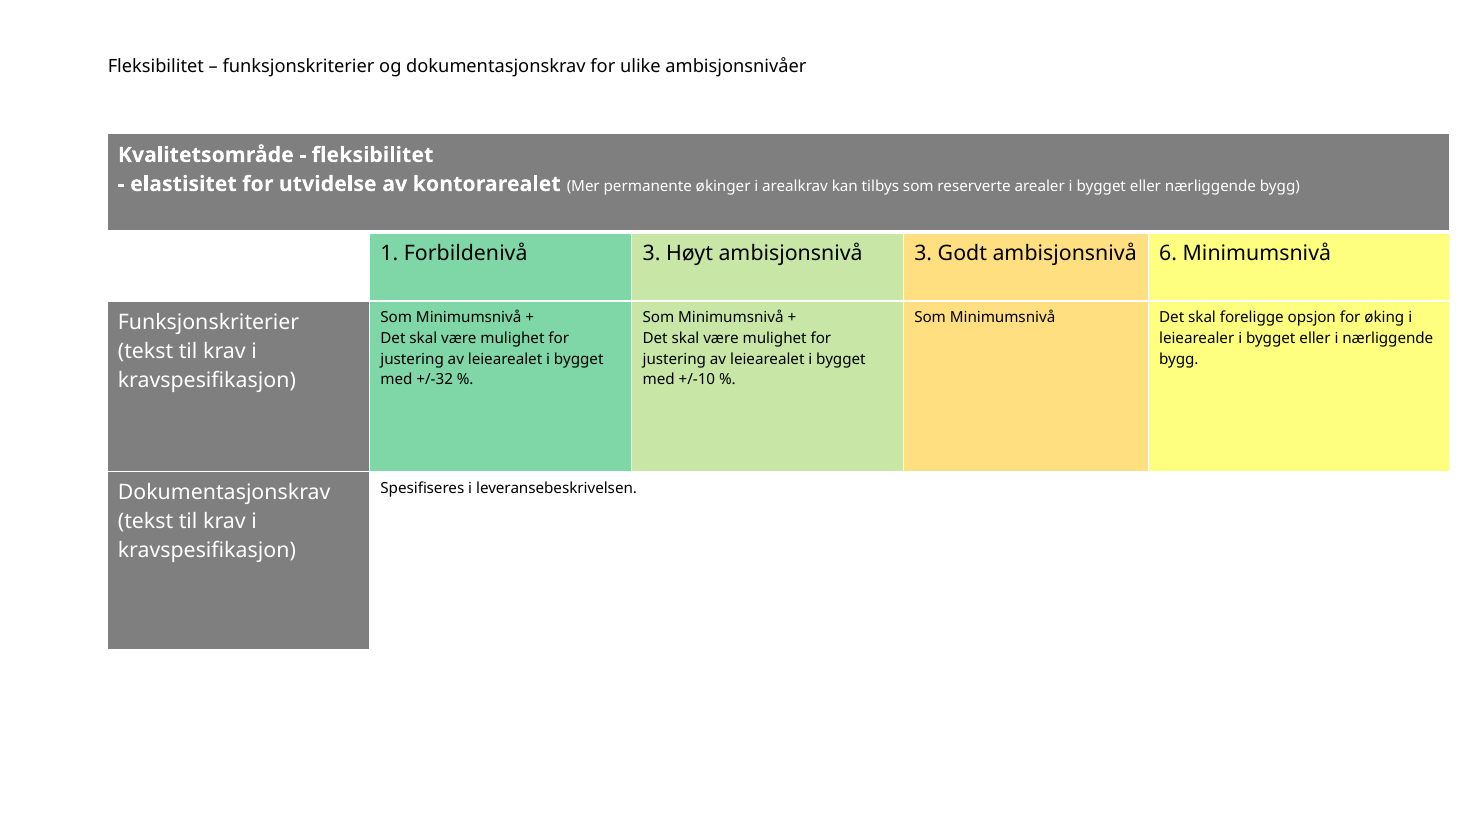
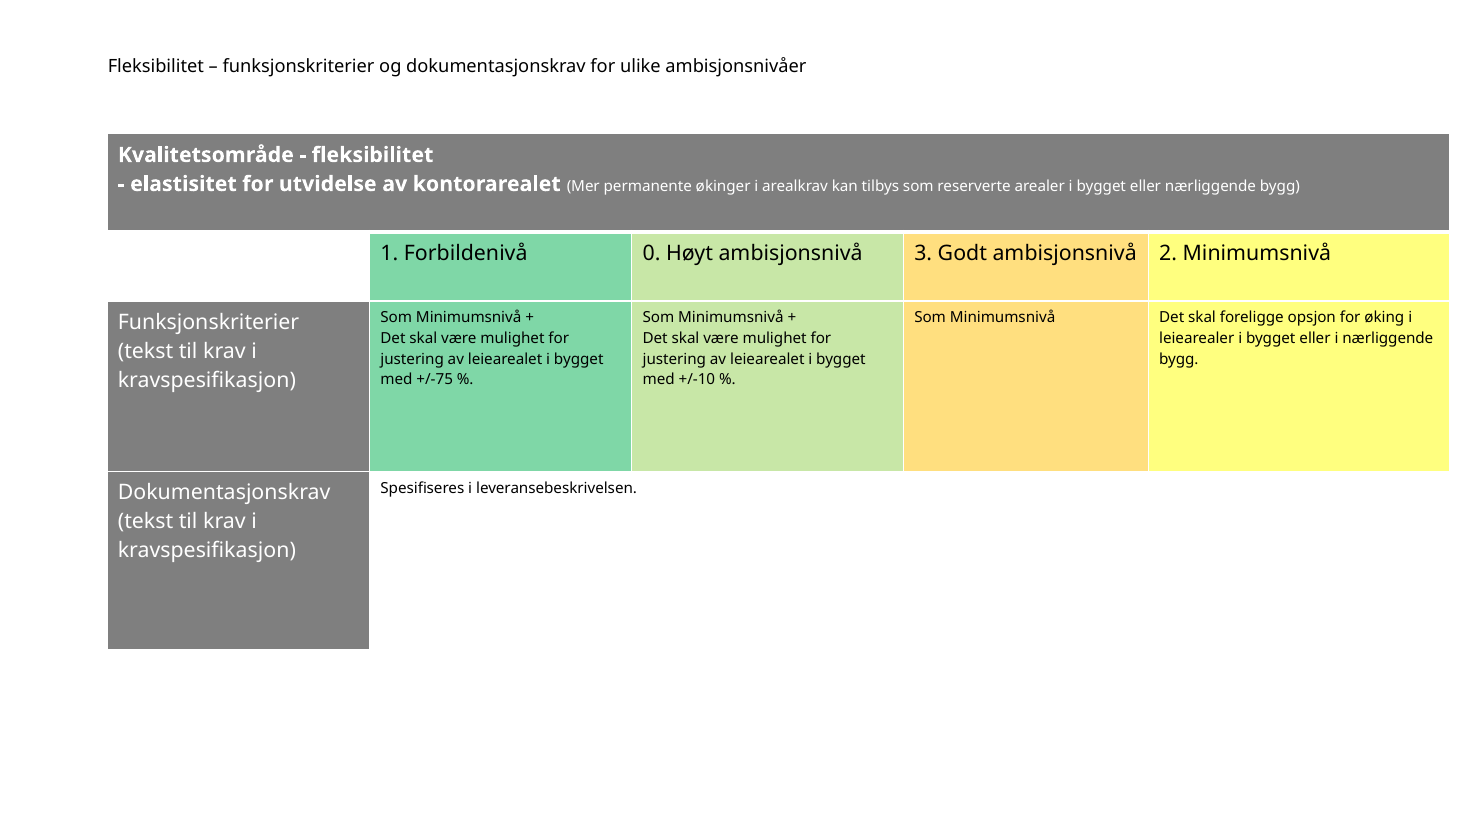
Forbildenivå 3: 3 -> 0
6: 6 -> 2
+/-32: +/-32 -> +/-75
